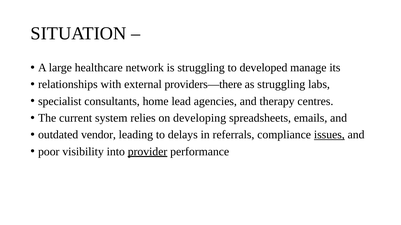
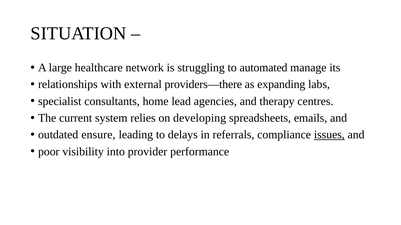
developed: developed -> automated
as struggling: struggling -> expanding
vendor: vendor -> ensure
provider underline: present -> none
